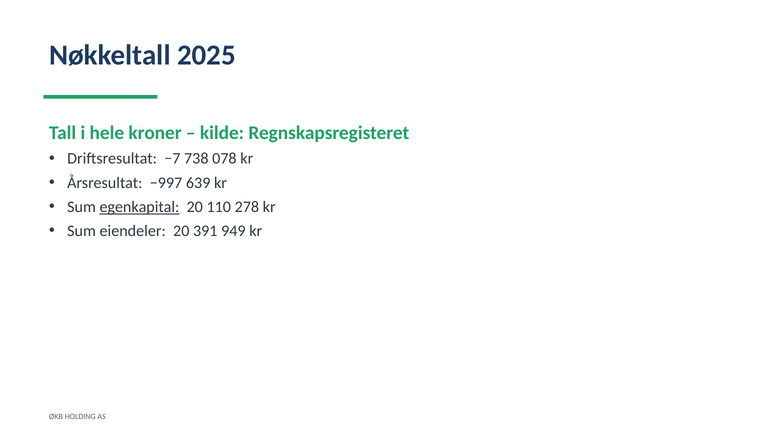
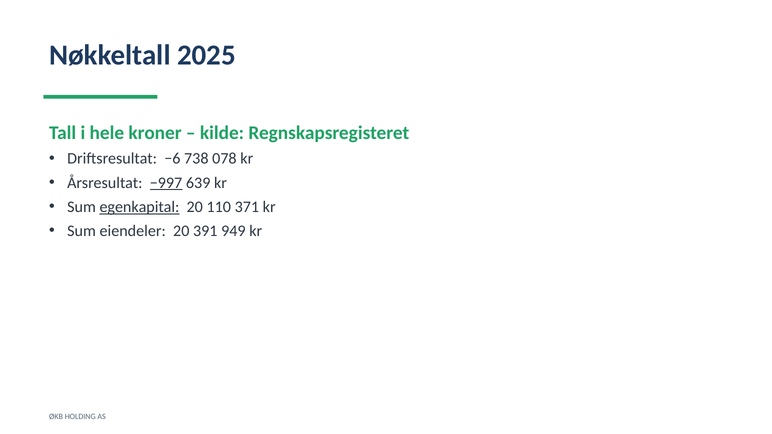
−7: −7 -> −6
−997 underline: none -> present
278: 278 -> 371
